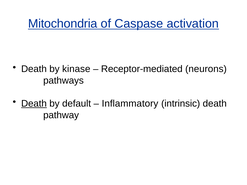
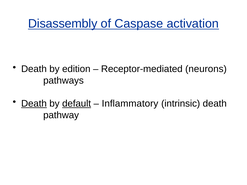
Mitochondria: Mitochondria -> Disassembly
kinase: kinase -> edition
default underline: none -> present
